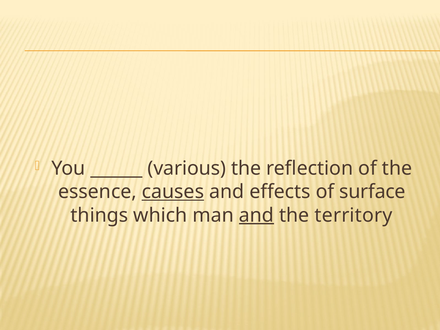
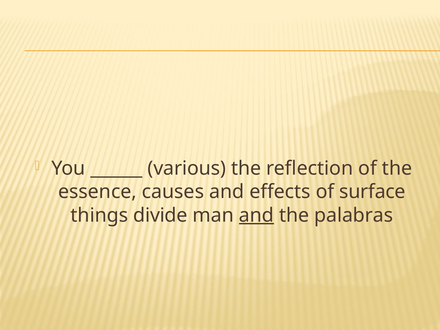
causes underline: present -> none
which: which -> divide
territory: territory -> palabras
